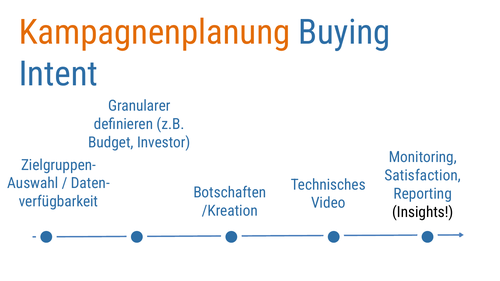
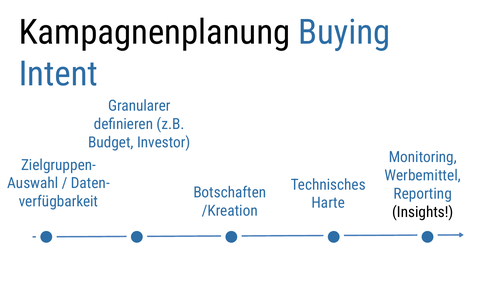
Kampagnenplanung colour: orange -> black
Satisfaction: Satisfaction -> Werbemittel
Video: Video -> Harte
